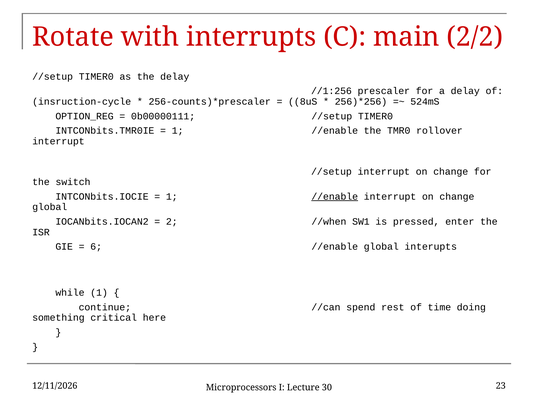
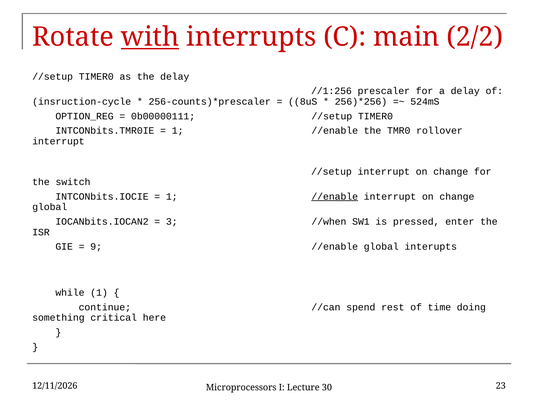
with underline: none -> present
2: 2 -> 3
6: 6 -> 9
